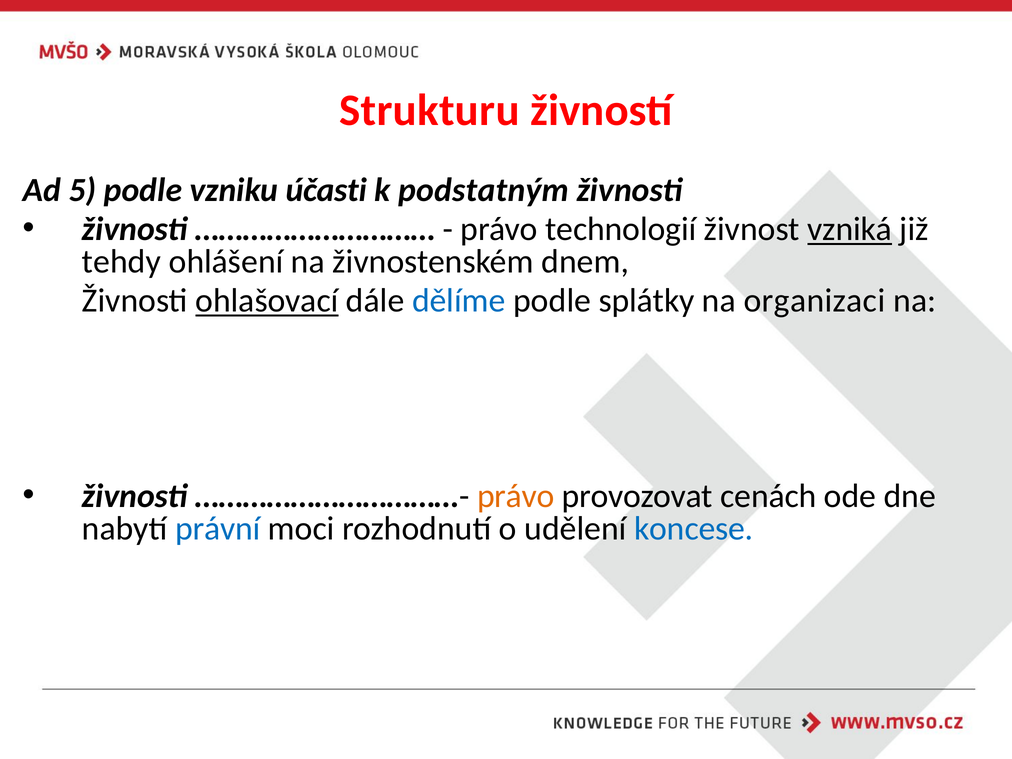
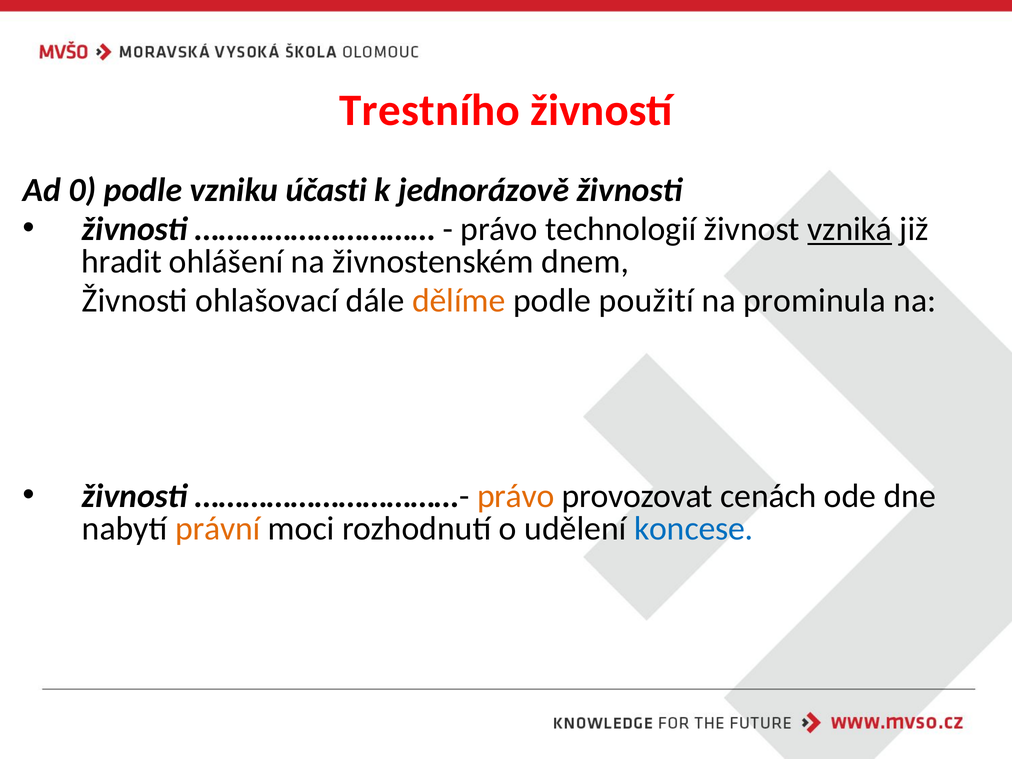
Strukturu: Strukturu -> Trestního
5: 5 -> 0
podstatným: podstatným -> jednorázově
tehdy: tehdy -> hradit
ohlašovací underline: present -> none
dělíme colour: blue -> orange
splátky: splátky -> použití
organizaci: organizaci -> prominula
právní colour: blue -> orange
